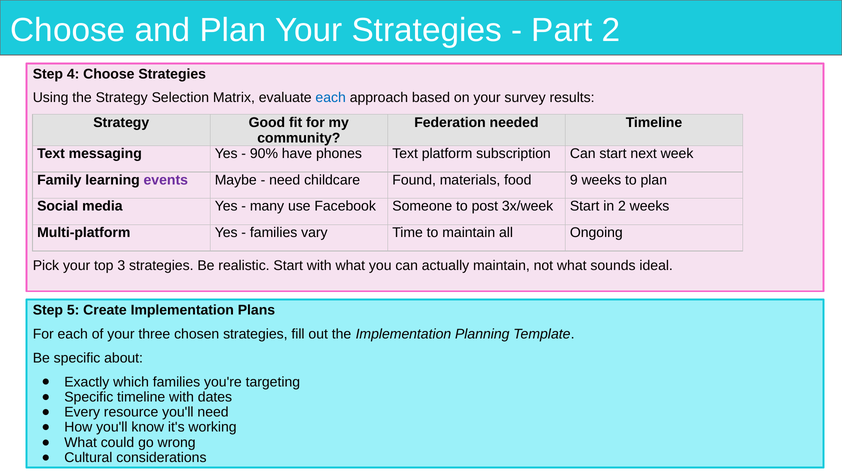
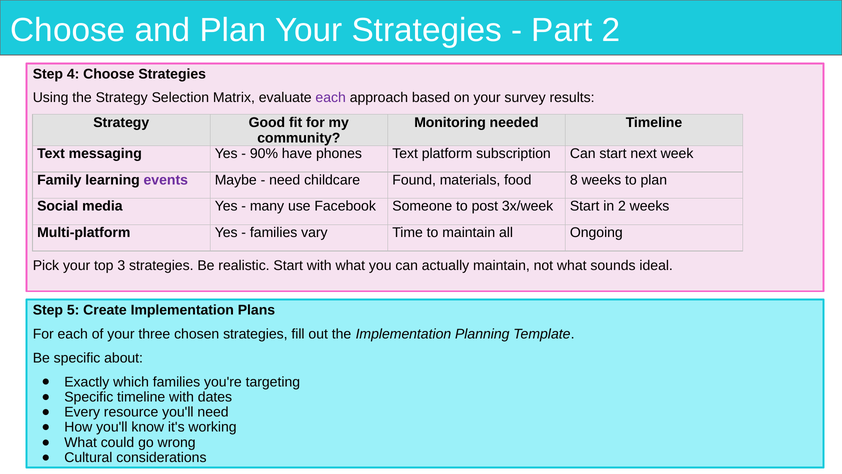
each at (331, 98) colour: blue -> purple
Federation: Federation -> Monitoring
9: 9 -> 8
